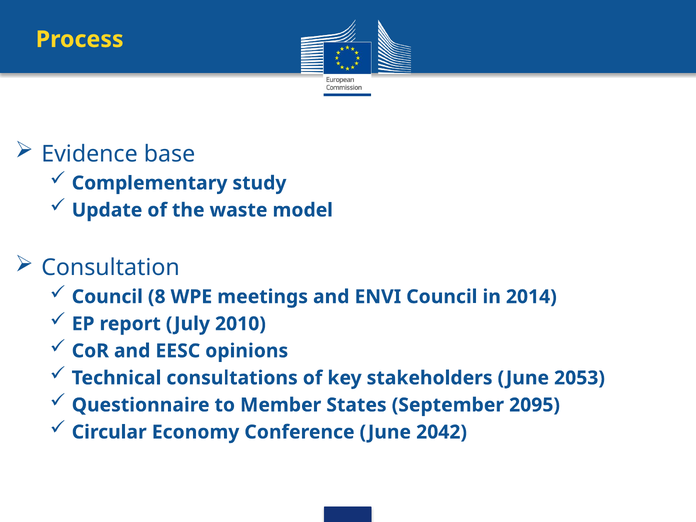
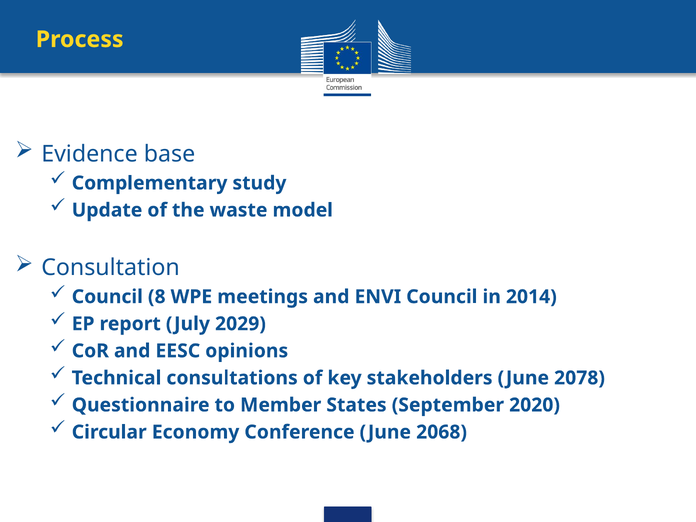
2010: 2010 -> 2029
2053: 2053 -> 2078
2095: 2095 -> 2020
2042: 2042 -> 2068
